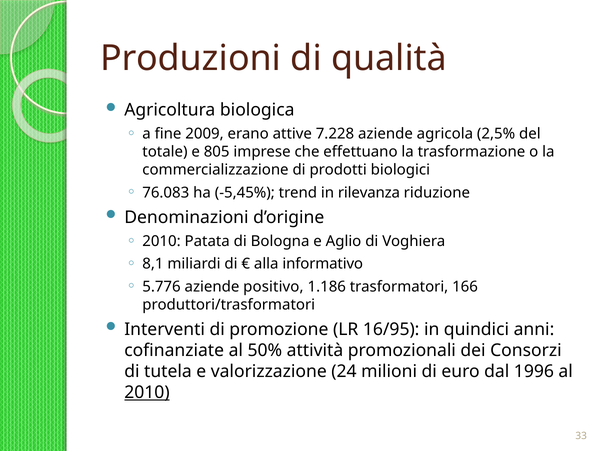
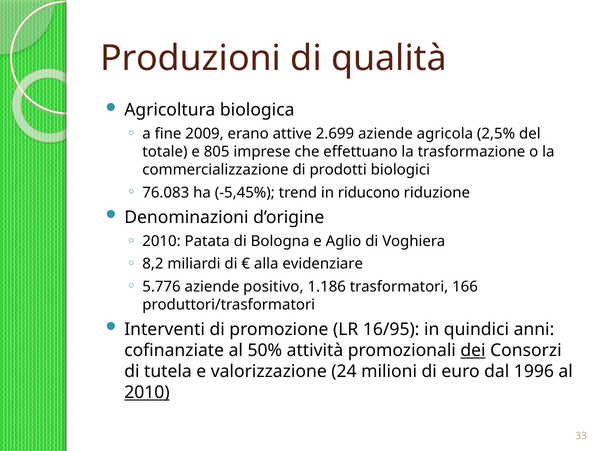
7.228: 7.228 -> 2.699
rilevanza: rilevanza -> riducono
8,1: 8,1 -> 8,2
informativo: informativo -> evidenziare
dei underline: none -> present
